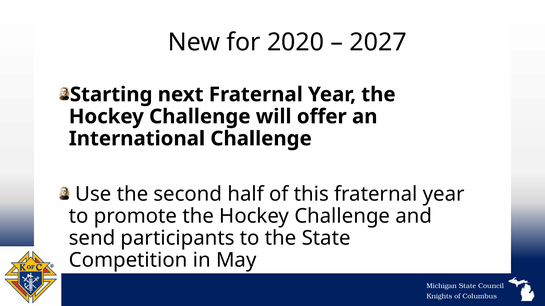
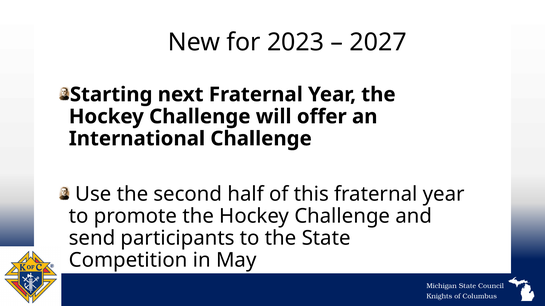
2020: 2020 -> 2023
